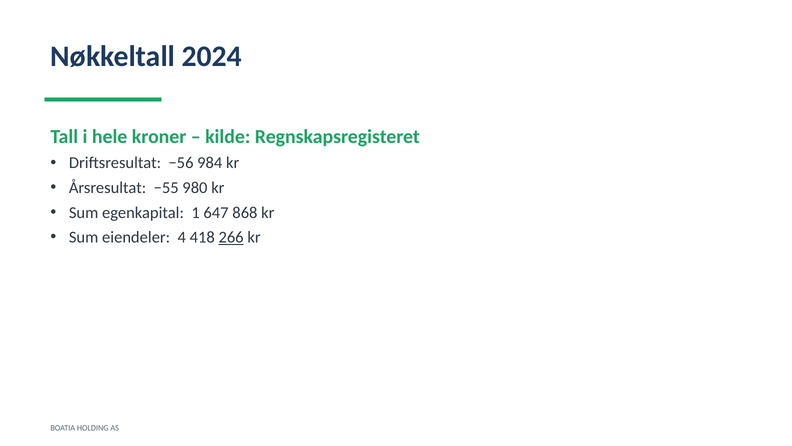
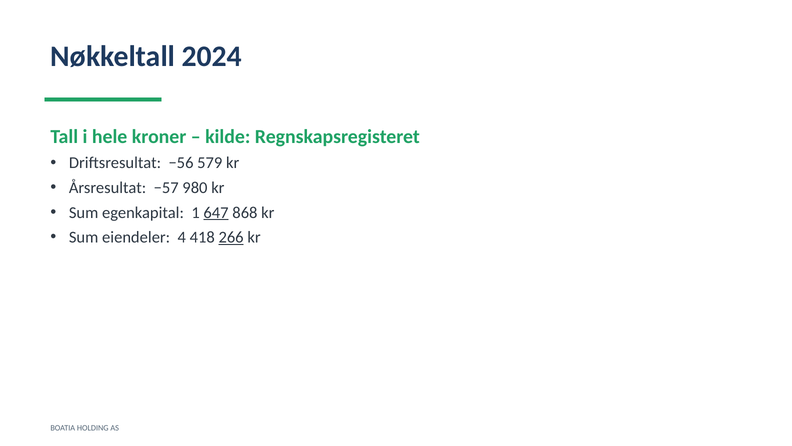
984: 984 -> 579
−55: −55 -> −57
647 underline: none -> present
